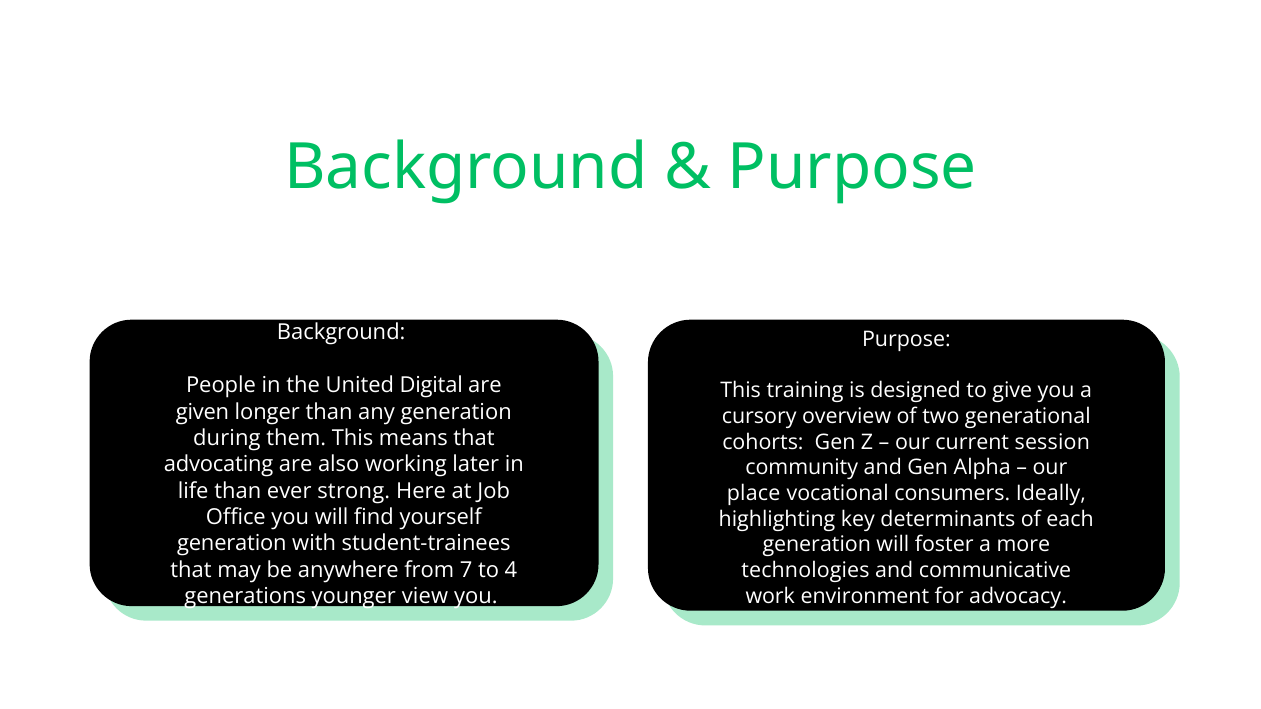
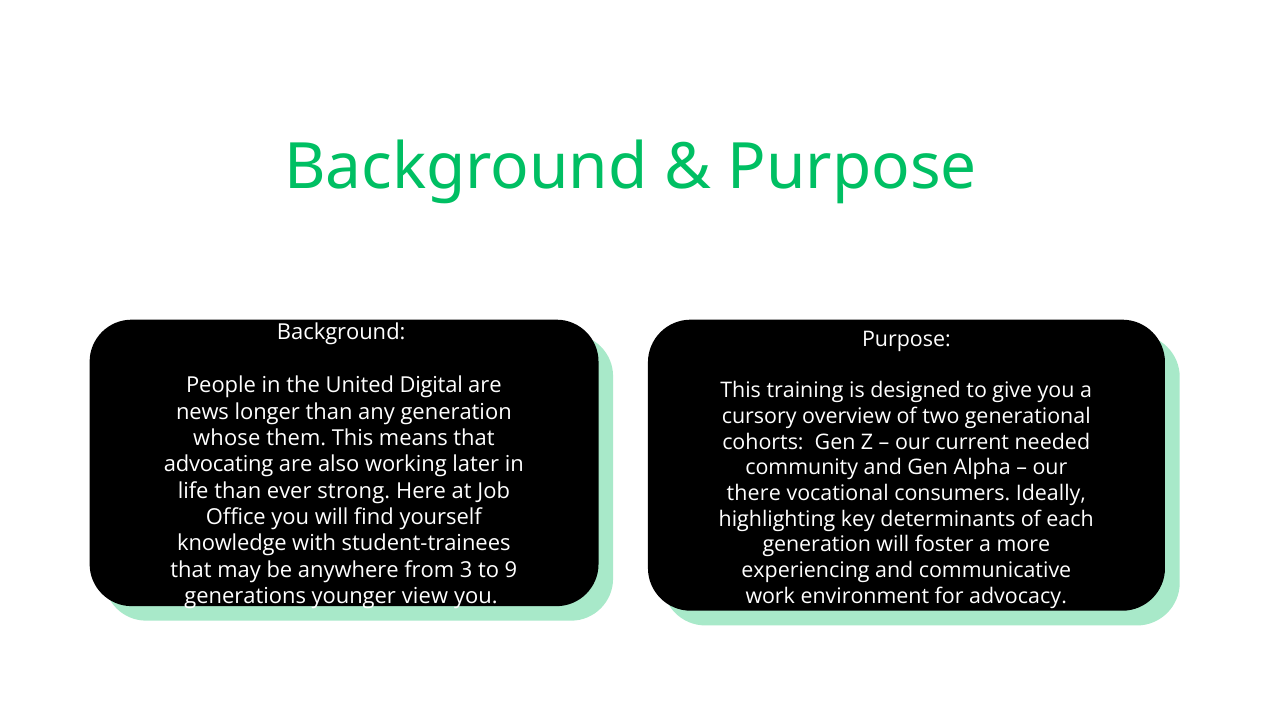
given: given -> news
during: during -> whose
session: session -> needed
place: place -> there
generation at (232, 544): generation -> knowledge
7: 7 -> 3
4: 4 -> 9
technologies: technologies -> experiencing
